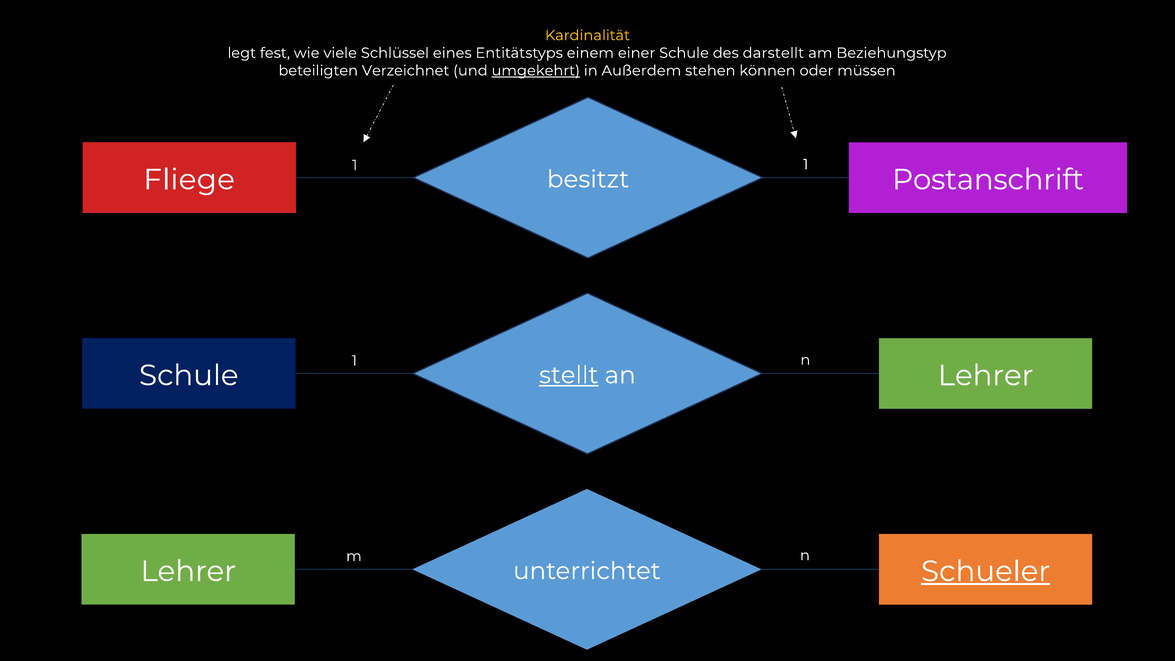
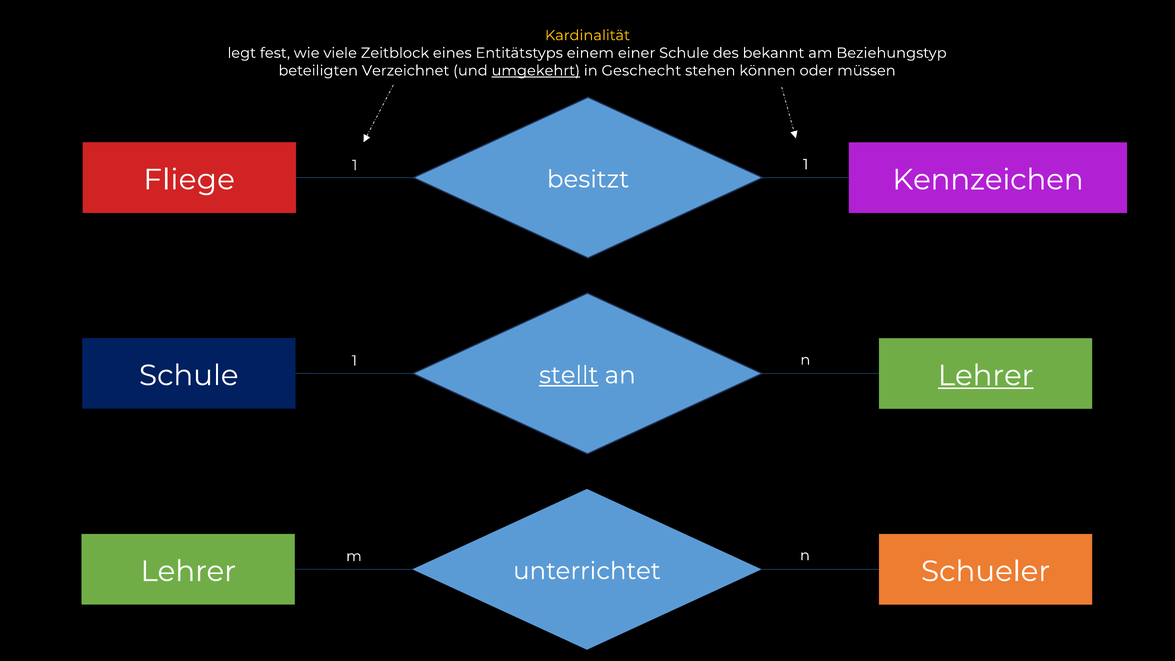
Schlüssel: Schlüssel -> Zeitblock
darstellt: darstellt -> bekannt
Außerdem: Außerdem -> Geschecht
Postanschrift: Postanschrift -> Kennzeichen
Lehrer at (986, 376) underline: none -> present
Schueler underline: present -> none
